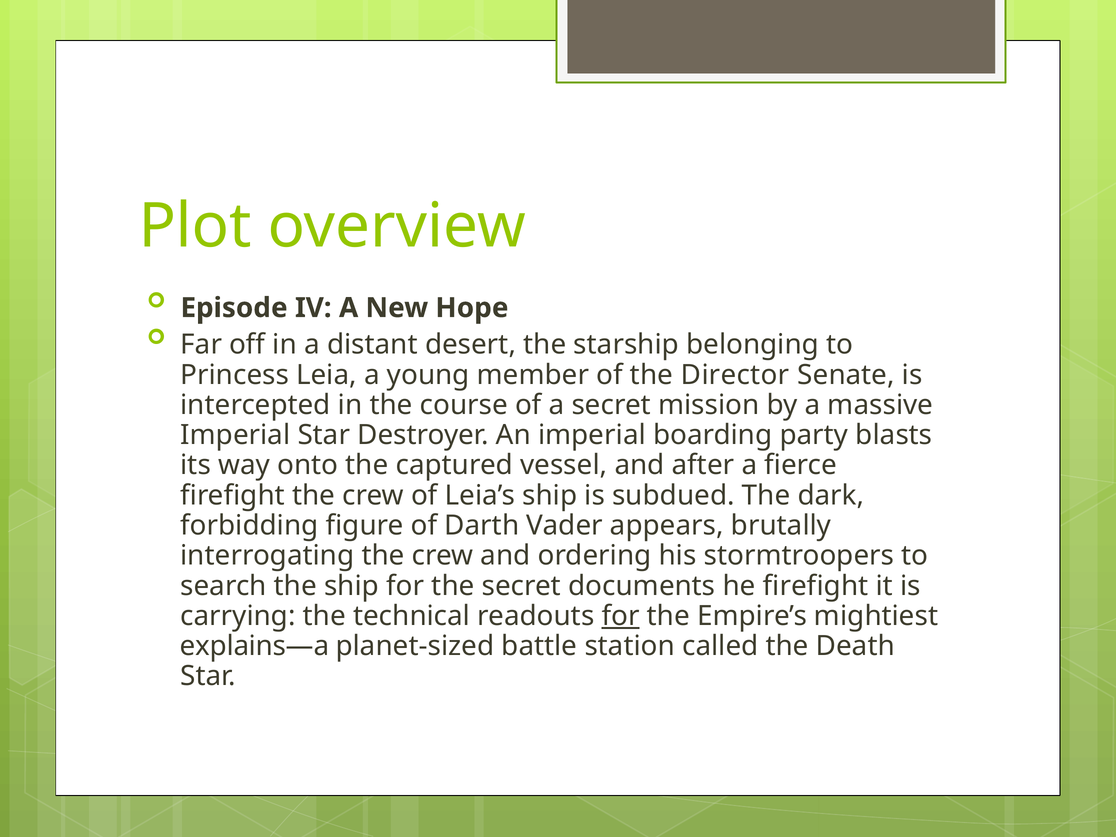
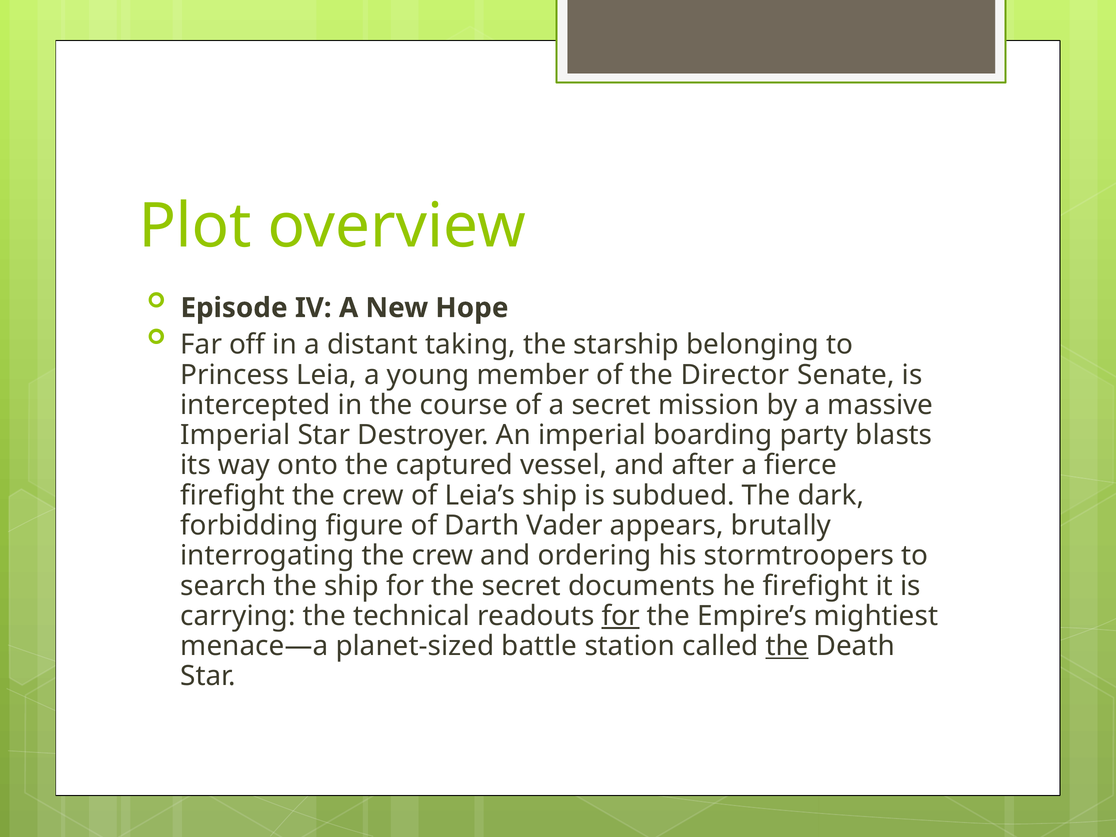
desert: desert -> taking
explains—a: explains—a -> menace—a
the at (787, 646) underline: none -> present
